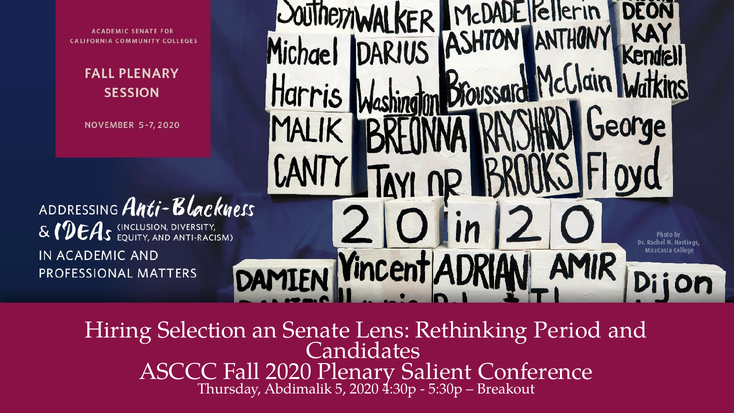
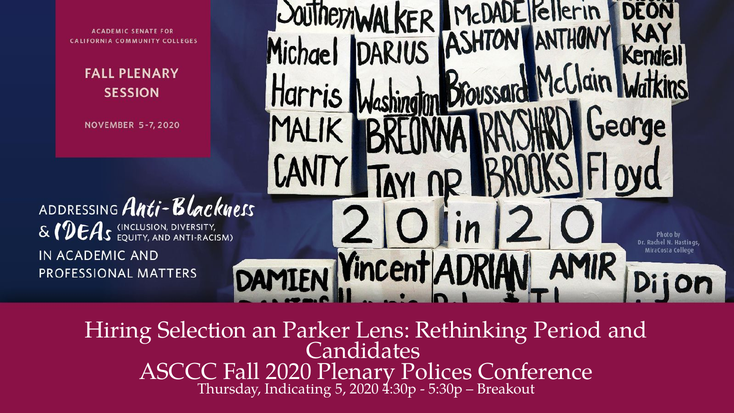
Senate: Senate -> Parker
Salient: Salient -> Polices
Abdimalik: Abdimalik -> Indicating
